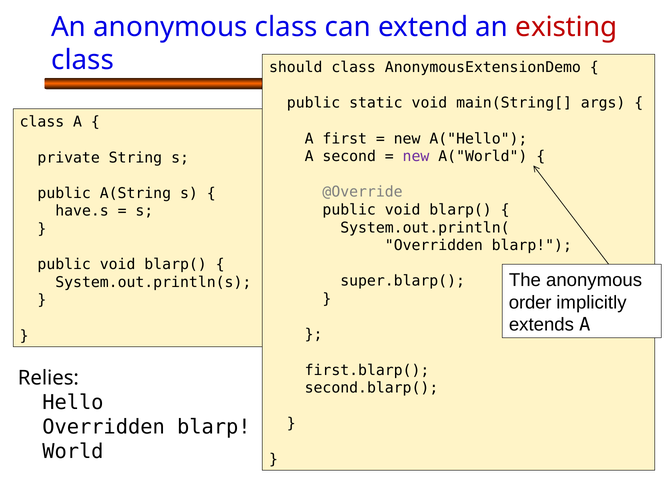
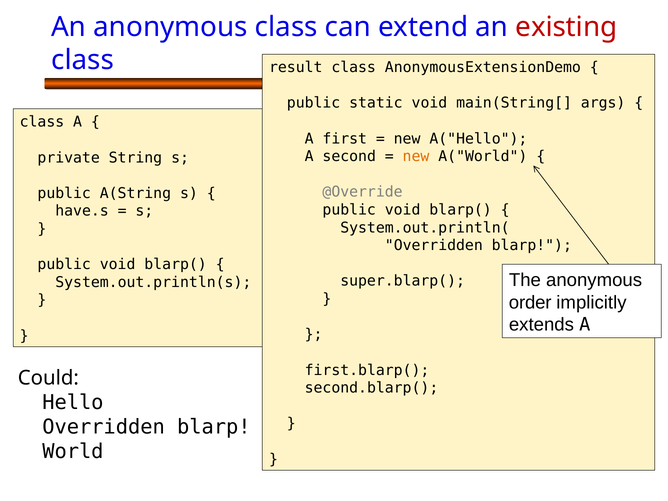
should: should -> result
new at (416, 156) colour: purple -> orange
Relies: Relies -> Could
